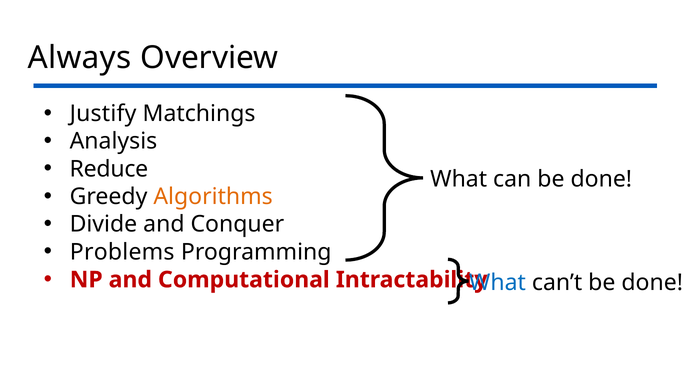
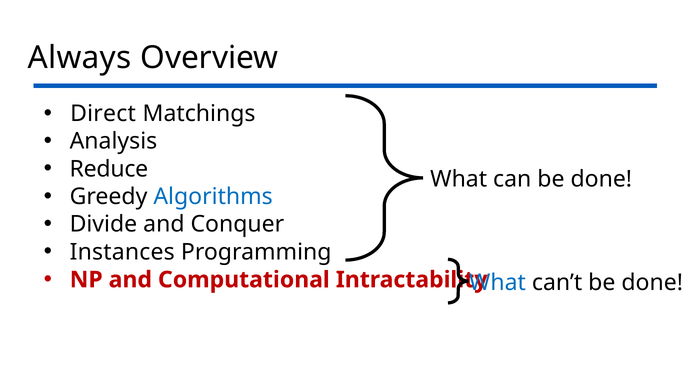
Justify: Justify -> Direct
Algorithms colour: orange -> blue
Problems: Problems -> Instances
